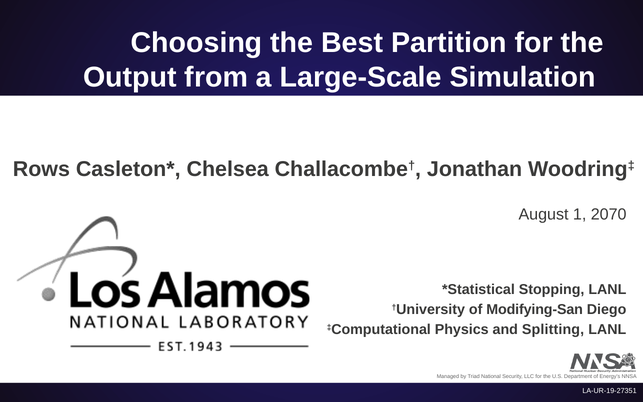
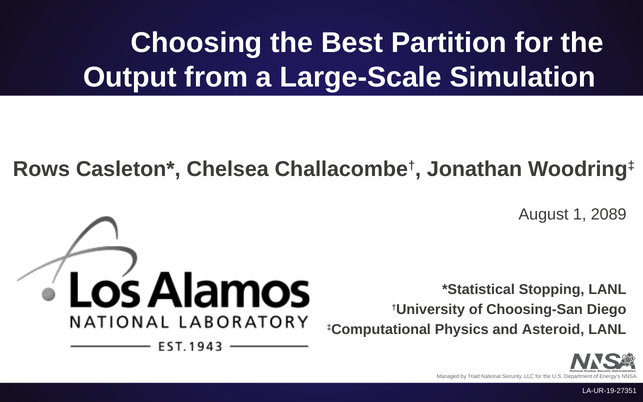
2070: 2070 -> 2089
Modifying-San: Modifying-San -> Choosing-San
Splitting: Splitting -> Asteroid
